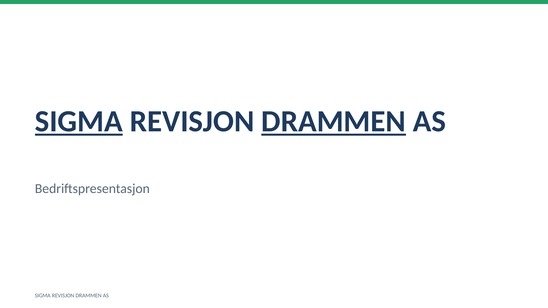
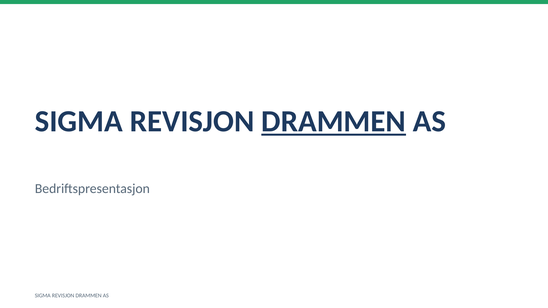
SIGMA at (79, 122) underline: present -> none
